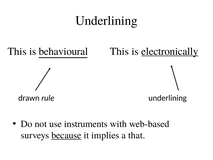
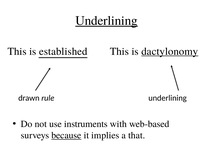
Underlining at (106, 21) underline: none -> present
behavioural: behavioural -> established
electronically: electronically -> dactylonomy
